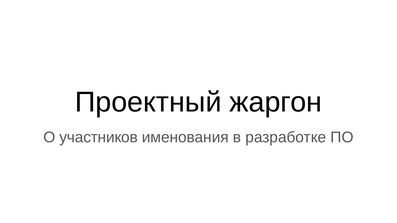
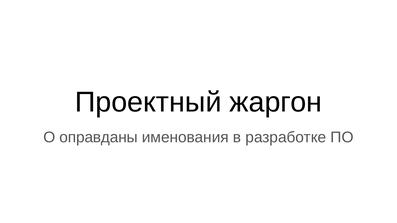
участников: участников -> оправданы
